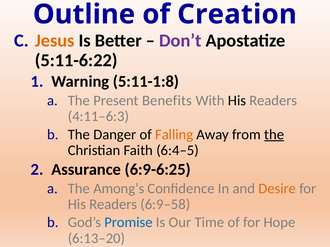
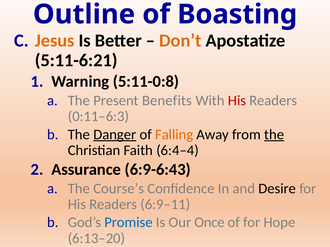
Creation: Creation -> Boasting
Don’t colour: purple -> orange
5:11-6:22: 5:11-6:22 -> 5:11-6:21
5:11-1:8: 5:11-1:8 -> 5:11-0:8
His at (237, 101) colour: black -> red
4:11–6:3: 4:11–6:3 -> 0:11–6:3
Danger underline: none -> present
6:4–5: 6:4–5 -> 6:4–4
6:9-6:25: 6:9-6:25 -> 6:9-6:43
Among’s: Among’s -> Course’s
Desire colour: orange -> black
6:9–58: 6:9–58 -> 6:9–11
Time: Time -> Once
